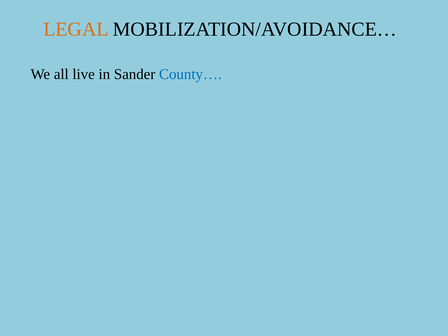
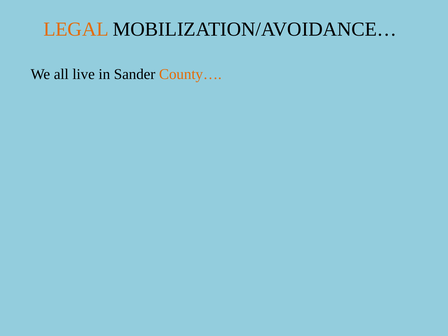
County… colour: blue -> orange
